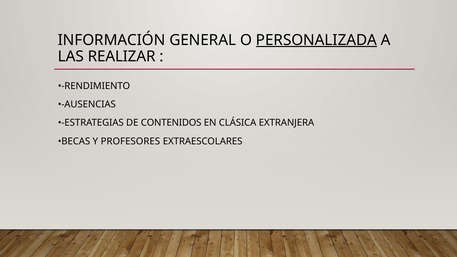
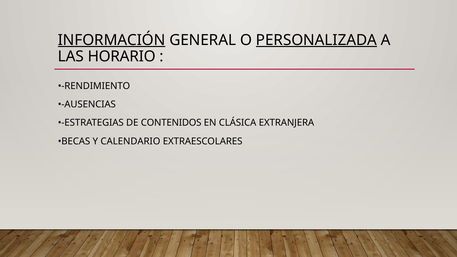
INFORMACIÓN underline: none -> present
REALIZAR: REALIZAR -> HORARIO
PROFESORES: PROFESORES -> CALENDARIO
